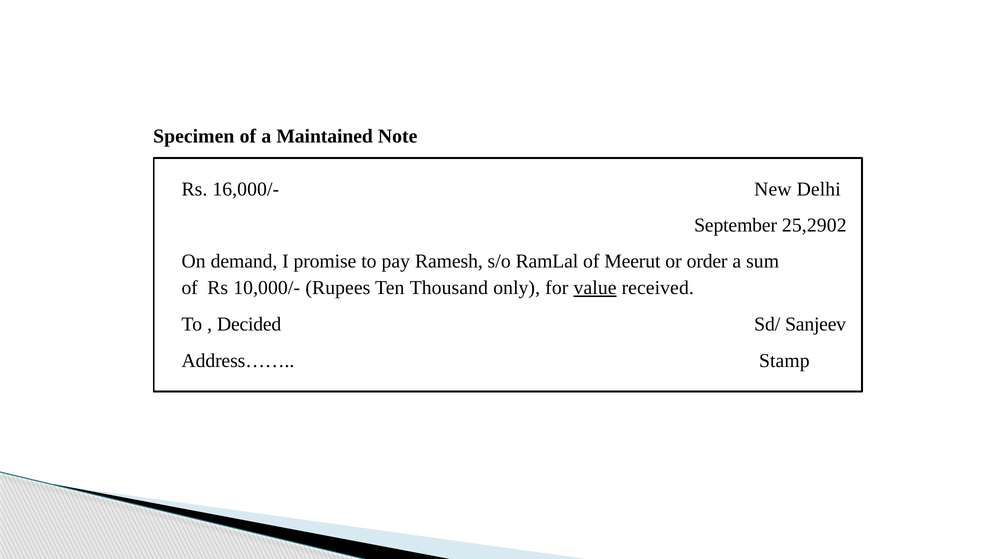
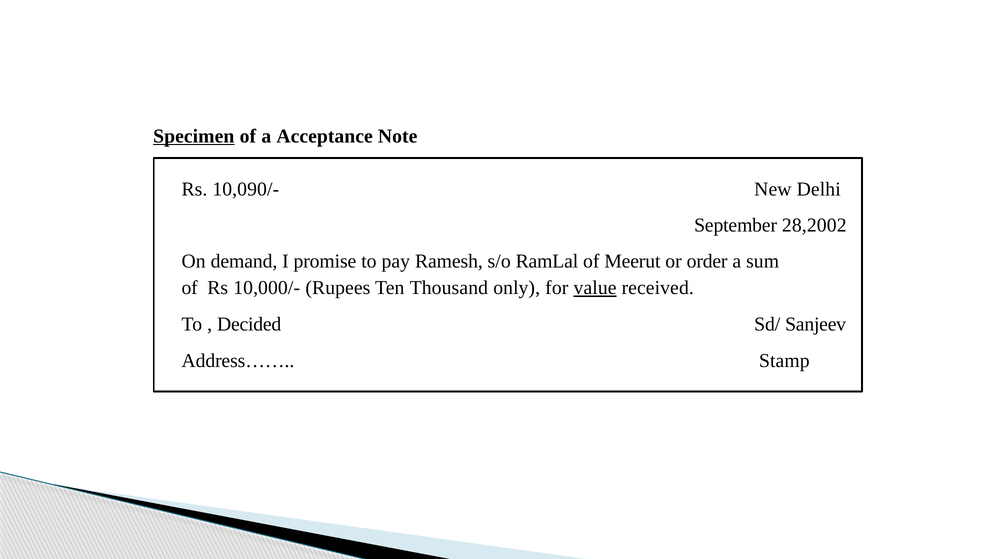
Specimen underline: none -> present
Maintained: Maintained -> Acceptance
16,000/-: 16,000/- -> 10,090/-
25,2902: 25,2902 -> 28,2002
